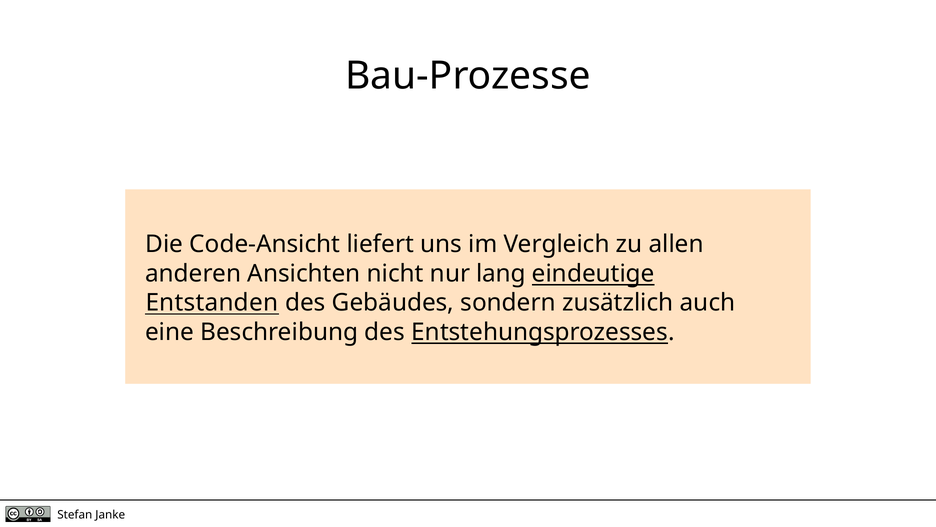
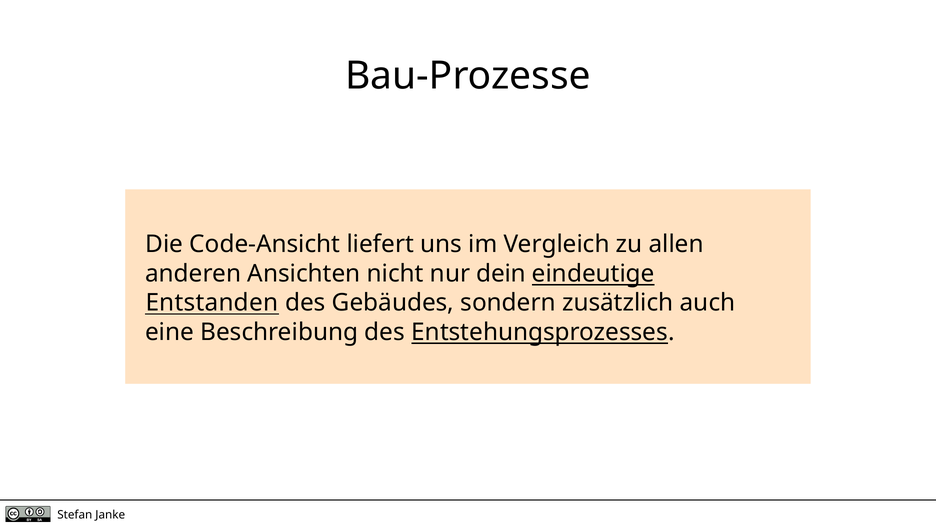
lang: lang -> dein
